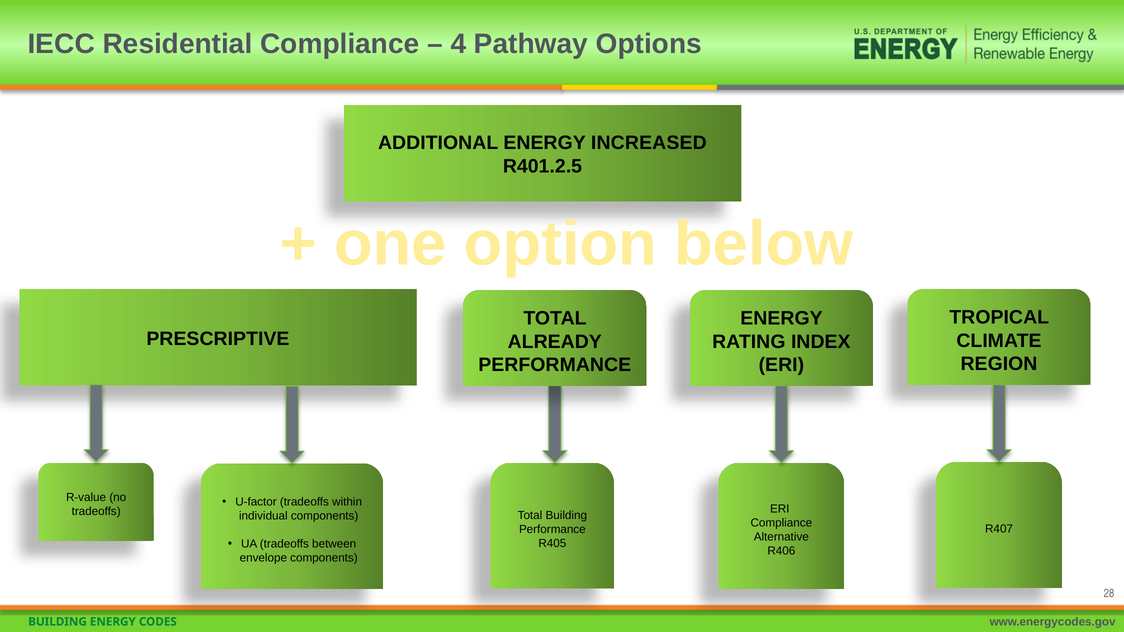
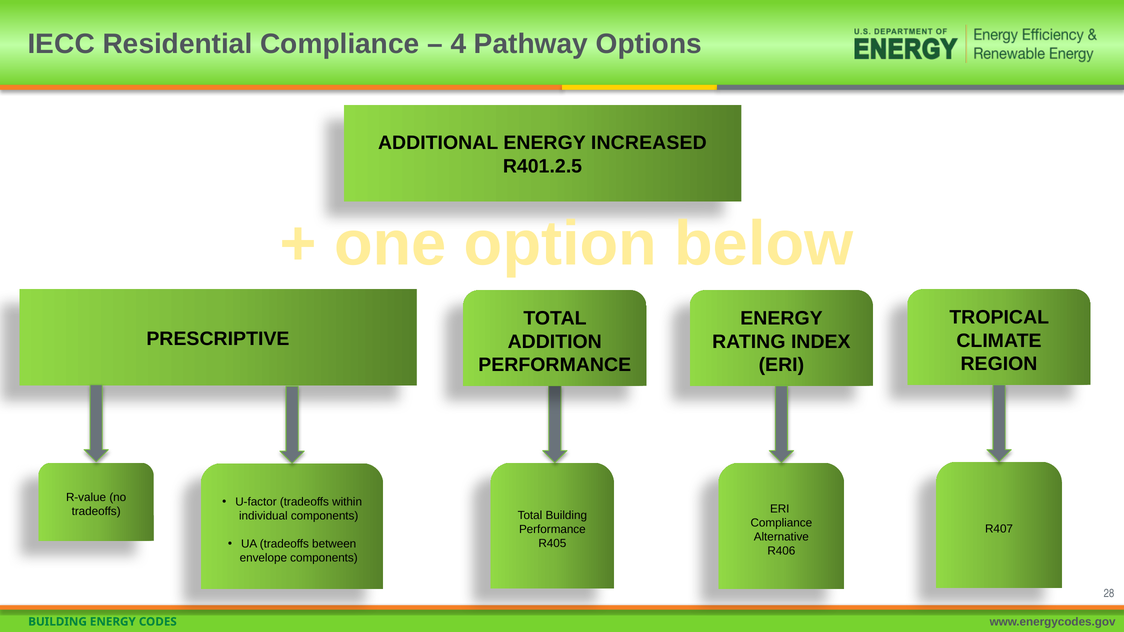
ALREADY: ALREADY -> ADDITION
